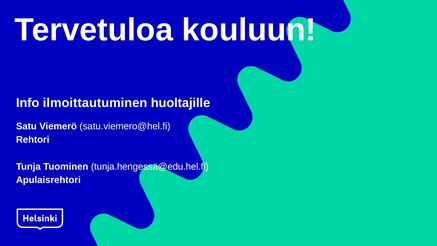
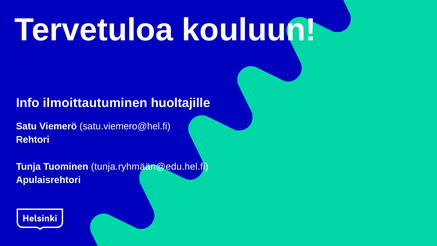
tunja.hengessä@edu.hel.fi: tunja.hengessä@edu.hel.fi -> tunja.ryhmään@edu.hel.fi
